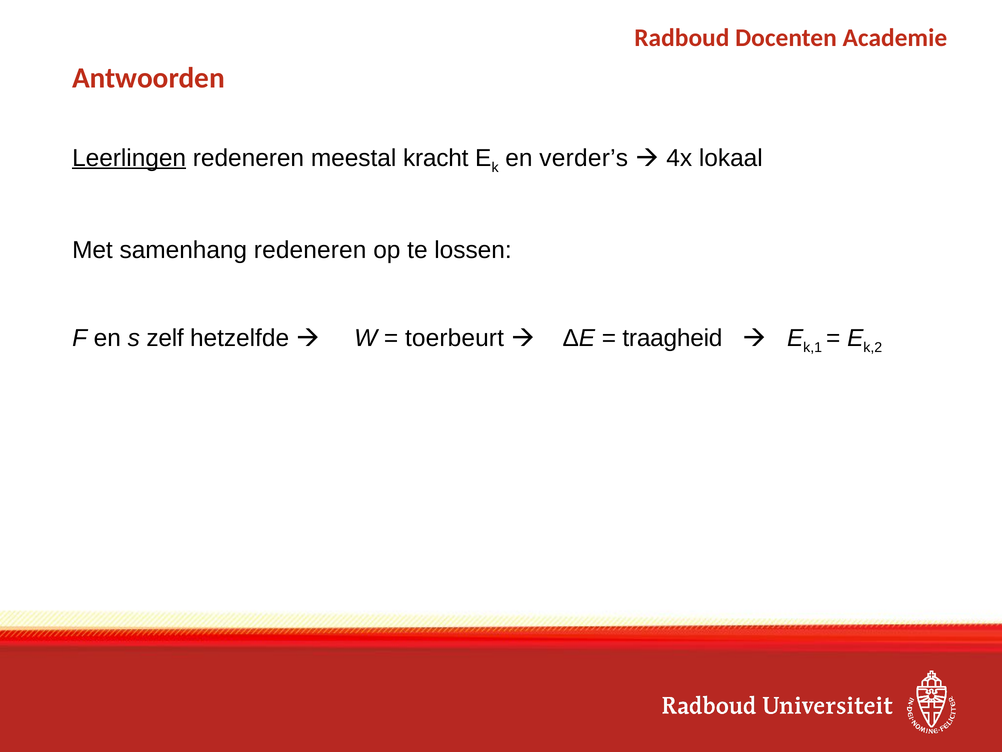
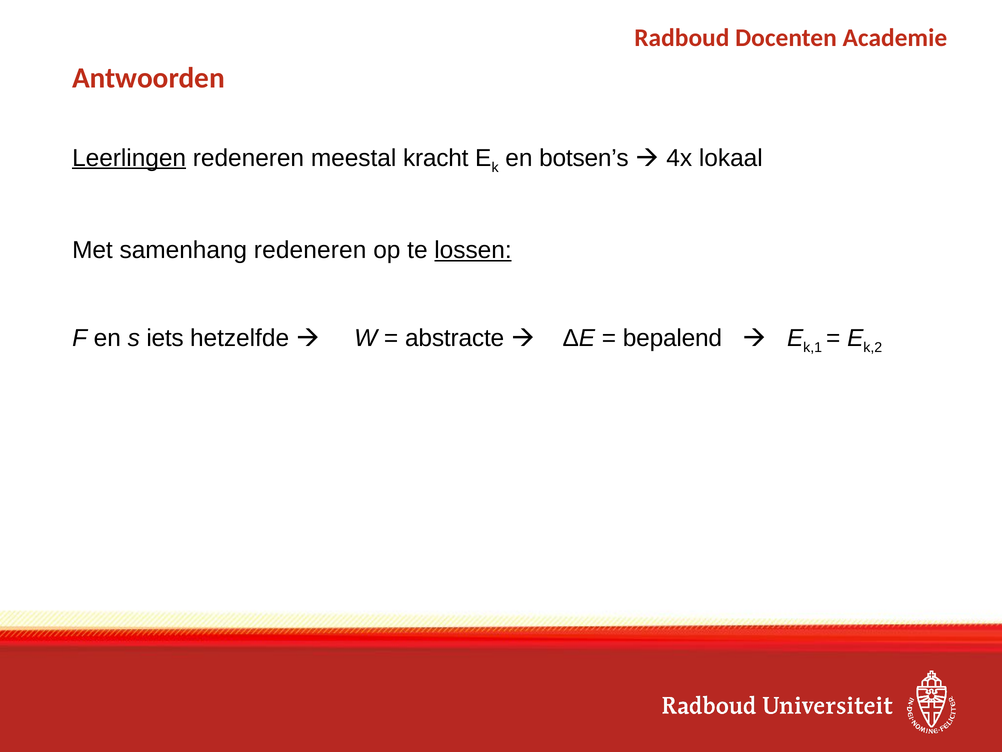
verder’s: verder’s -> botsen’s
lossen underline: none -> present
zelf: zelf -> iets
toerbeurt: toerbeurt -> abstracte
traagheid: traagheid -> bepalend
